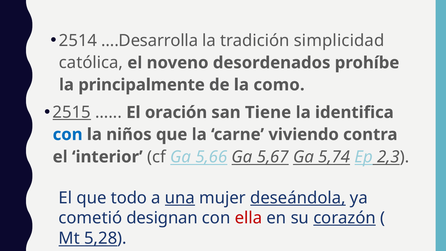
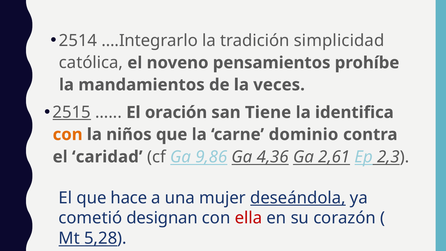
….Desarrolla: ….Desarrolla -> ….Integrarlo
desordenados: desordenados -> pensamientos
principalmente: principalmente -> mandamientos
como: como -> veces
con at (68, 134) colour: blue -> orange
viviendo: viviendo -> dominio
interior: interior -> caridad
5,66: 5,66 -> 9,86
5,67: 5,67 -> 4,36
5,74: 5,74 -> 2,61
todo: todo -> hace
una underline: present -> none
corazón underline: present -> none
